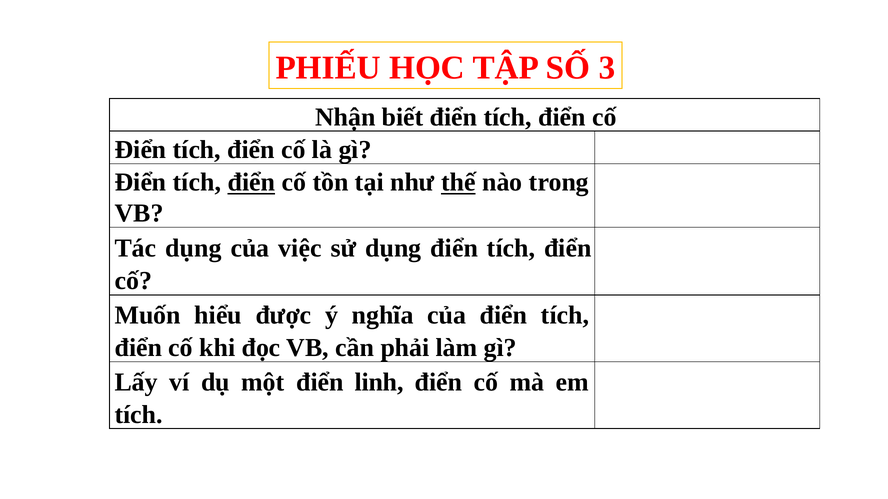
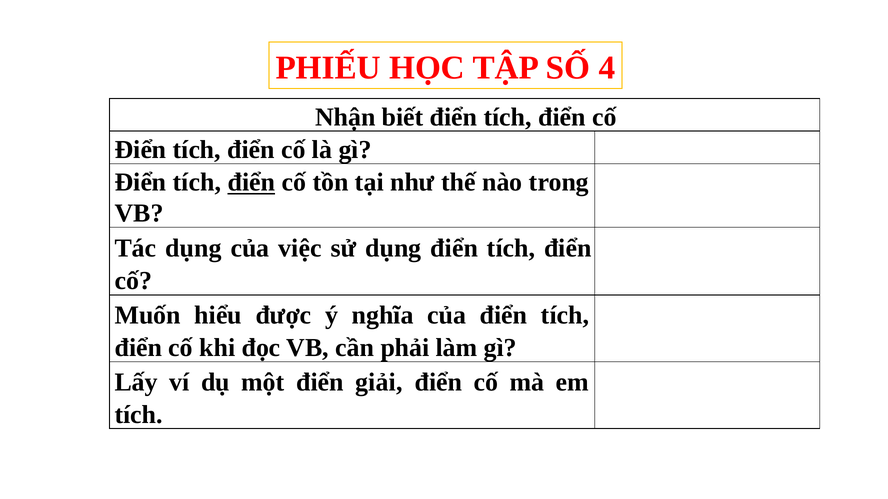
3: 3 -> 4
thế underline: present -> none
linh: linh -> giải
